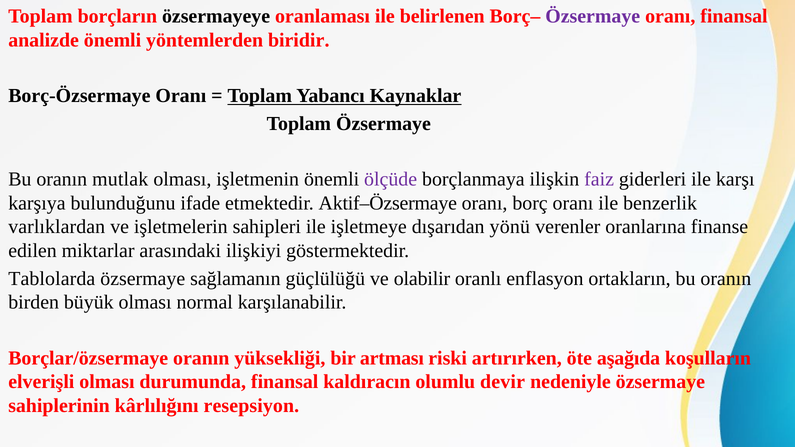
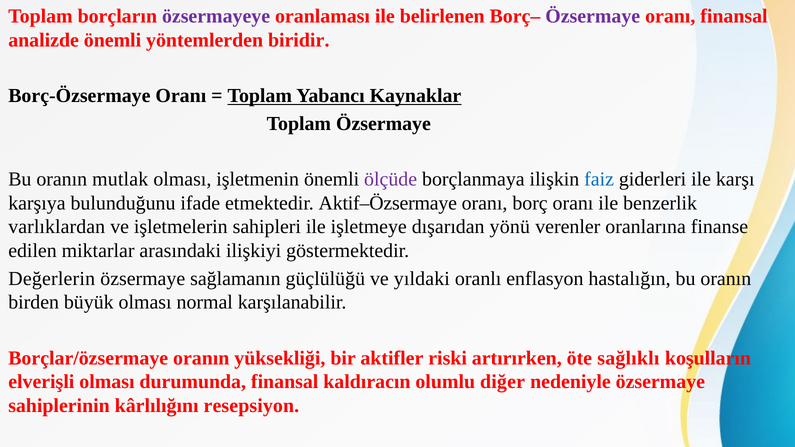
özsermayeye colour: black -> purple
faiz colour: purple -> blue
Tablolarda: Tablolarda -> Değerlerin
olabilir: olabilir -> yıldaki
ortakların: ortakların -> hastalığın
artması: artması -> aktifler
aşağıda: aşağıda -> sağlıklı
devir: devir -> diğer
